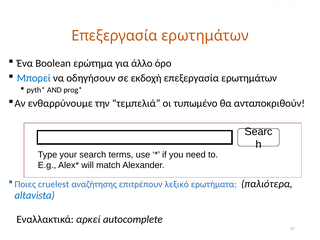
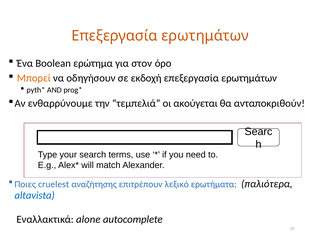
άλλο: άλλο -> στον
Μπορεί colour: blue -> orange
τυπωμένο: τυπωμένο -> ακούγεται
αρκεί: αρκεί -> alone
